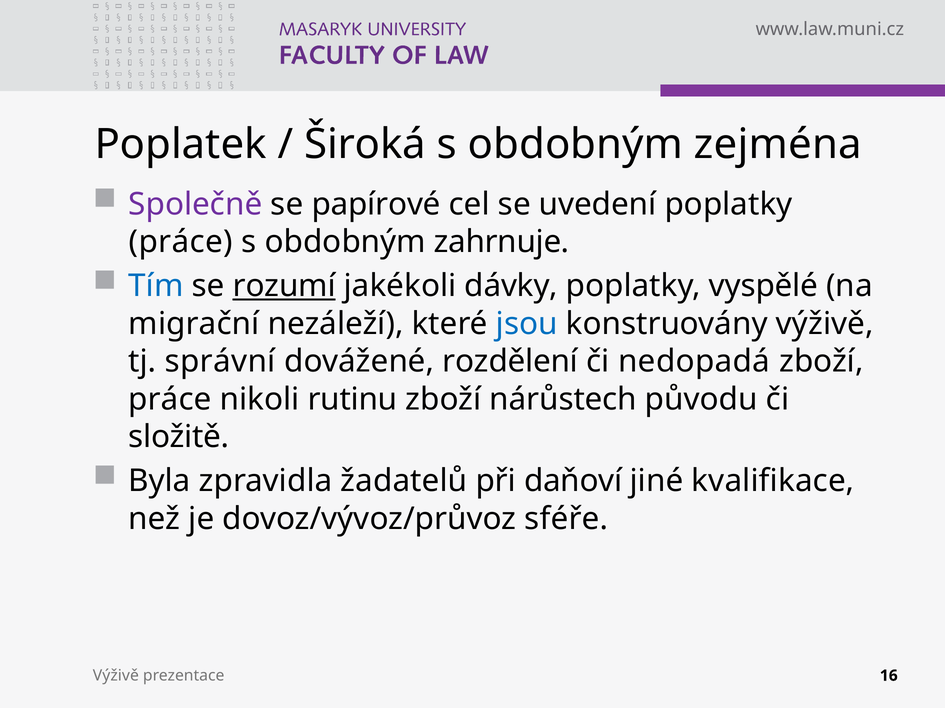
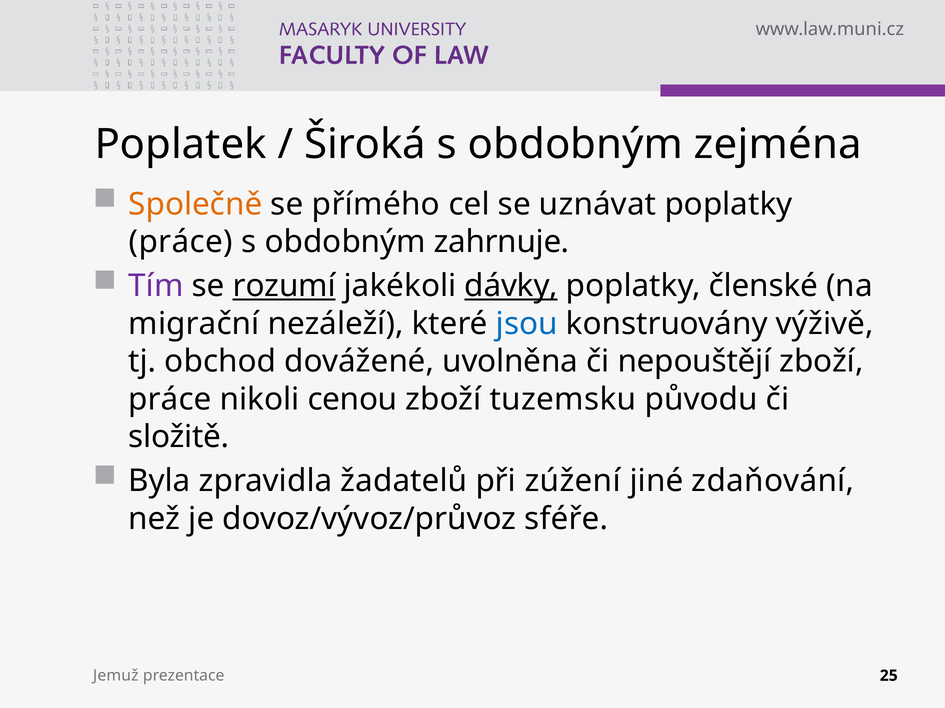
Společně colour: purple -> orange
papírové: papírové -> přímého
uvedení: uvedení -> uznávat
Tím colour: blue -> purple
dávky underline: none -> present
vyspělé: vyspělé -> členské
správní: správní -> obchod
rozdělení: rozdělení -> uvolněna
nedopadá: nedopadá -> nepouštějí
rutinu: rutinu -> cenou
nárůstech: nárůstech -> tuzemsku
daňoví: daňoví -> zúžení
kvalifikace: kvalifikace -> zdaňování
Výživě at (116, 676): Výživě -> Jemuž
16: 16 -> 25
